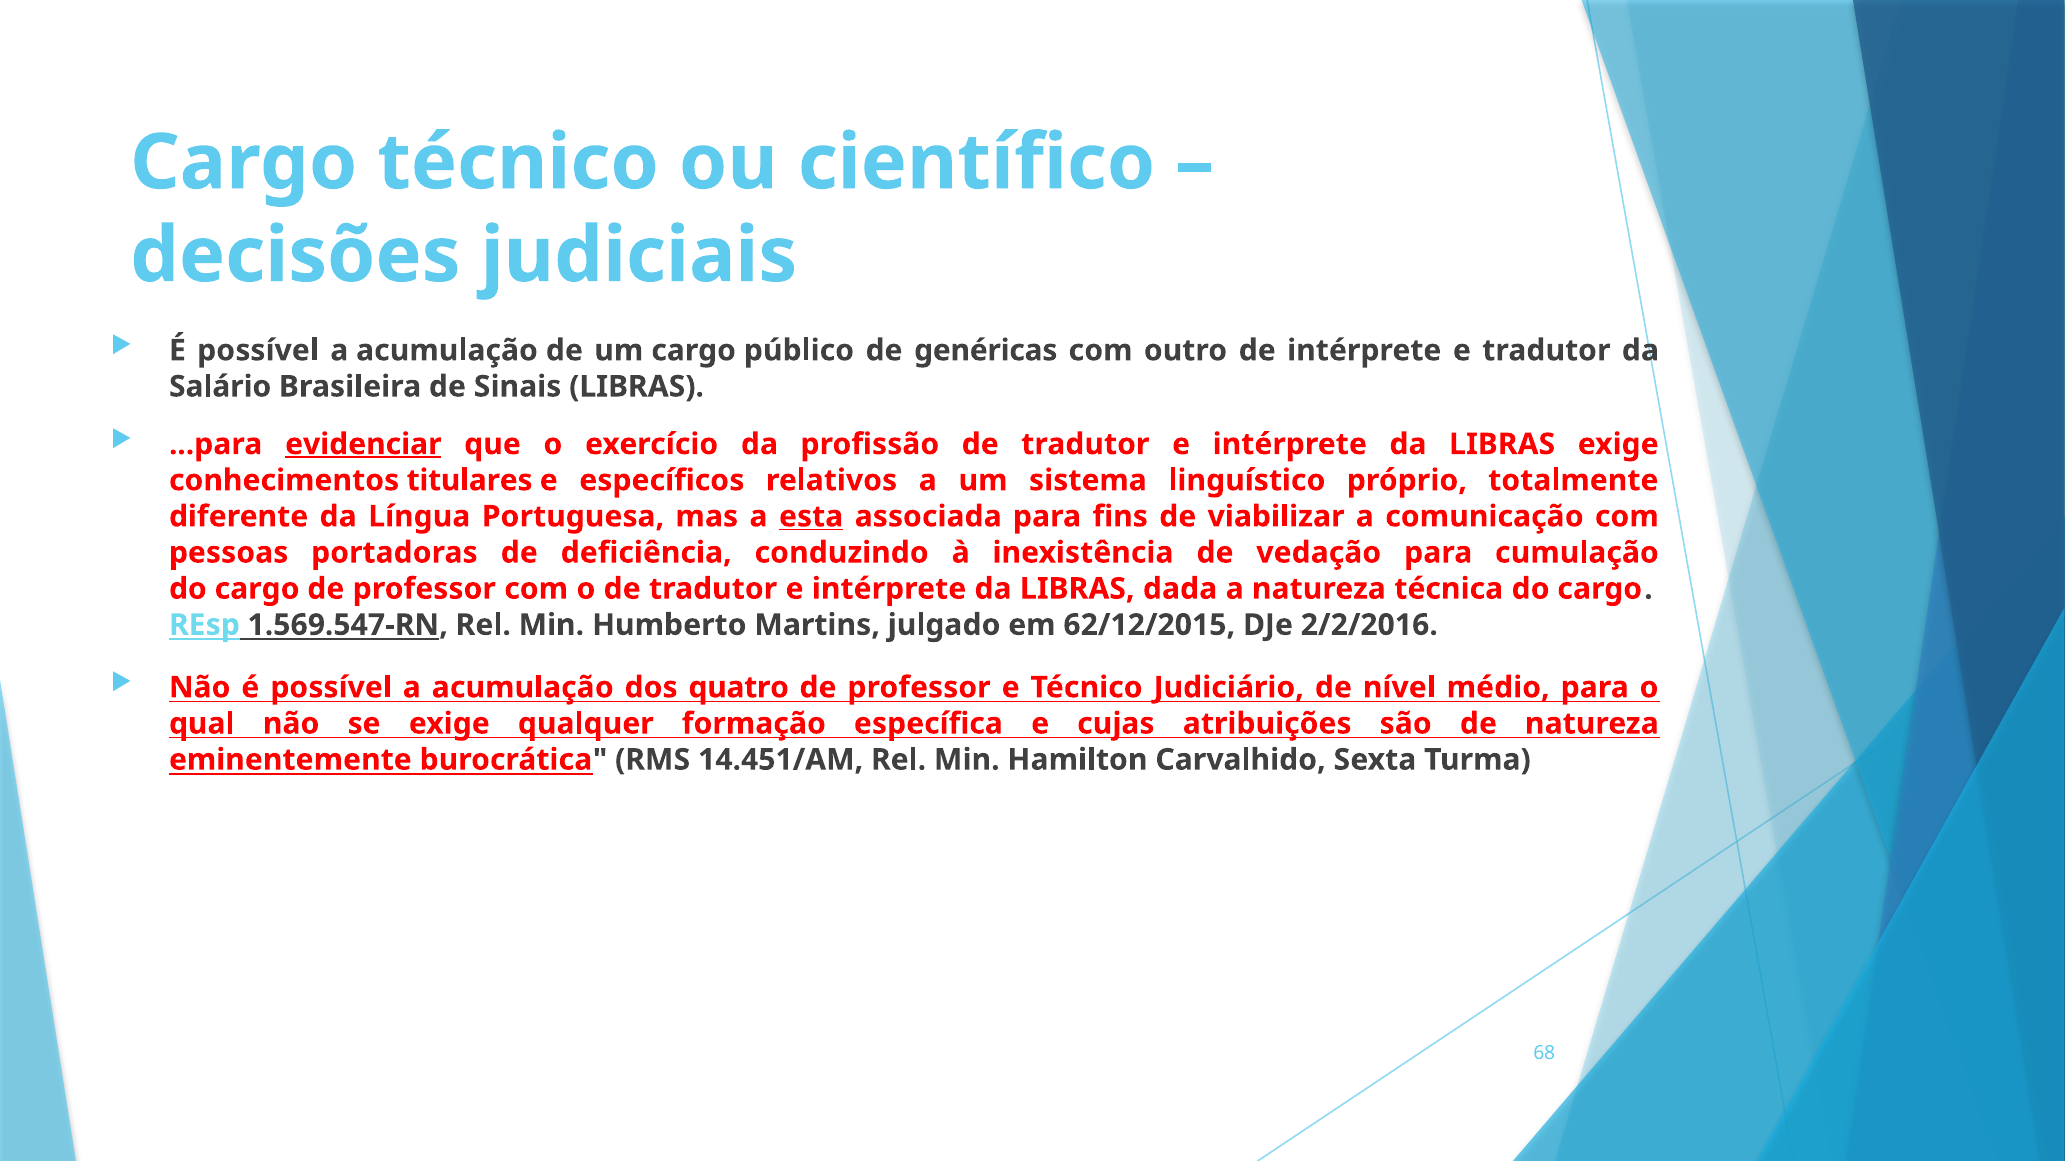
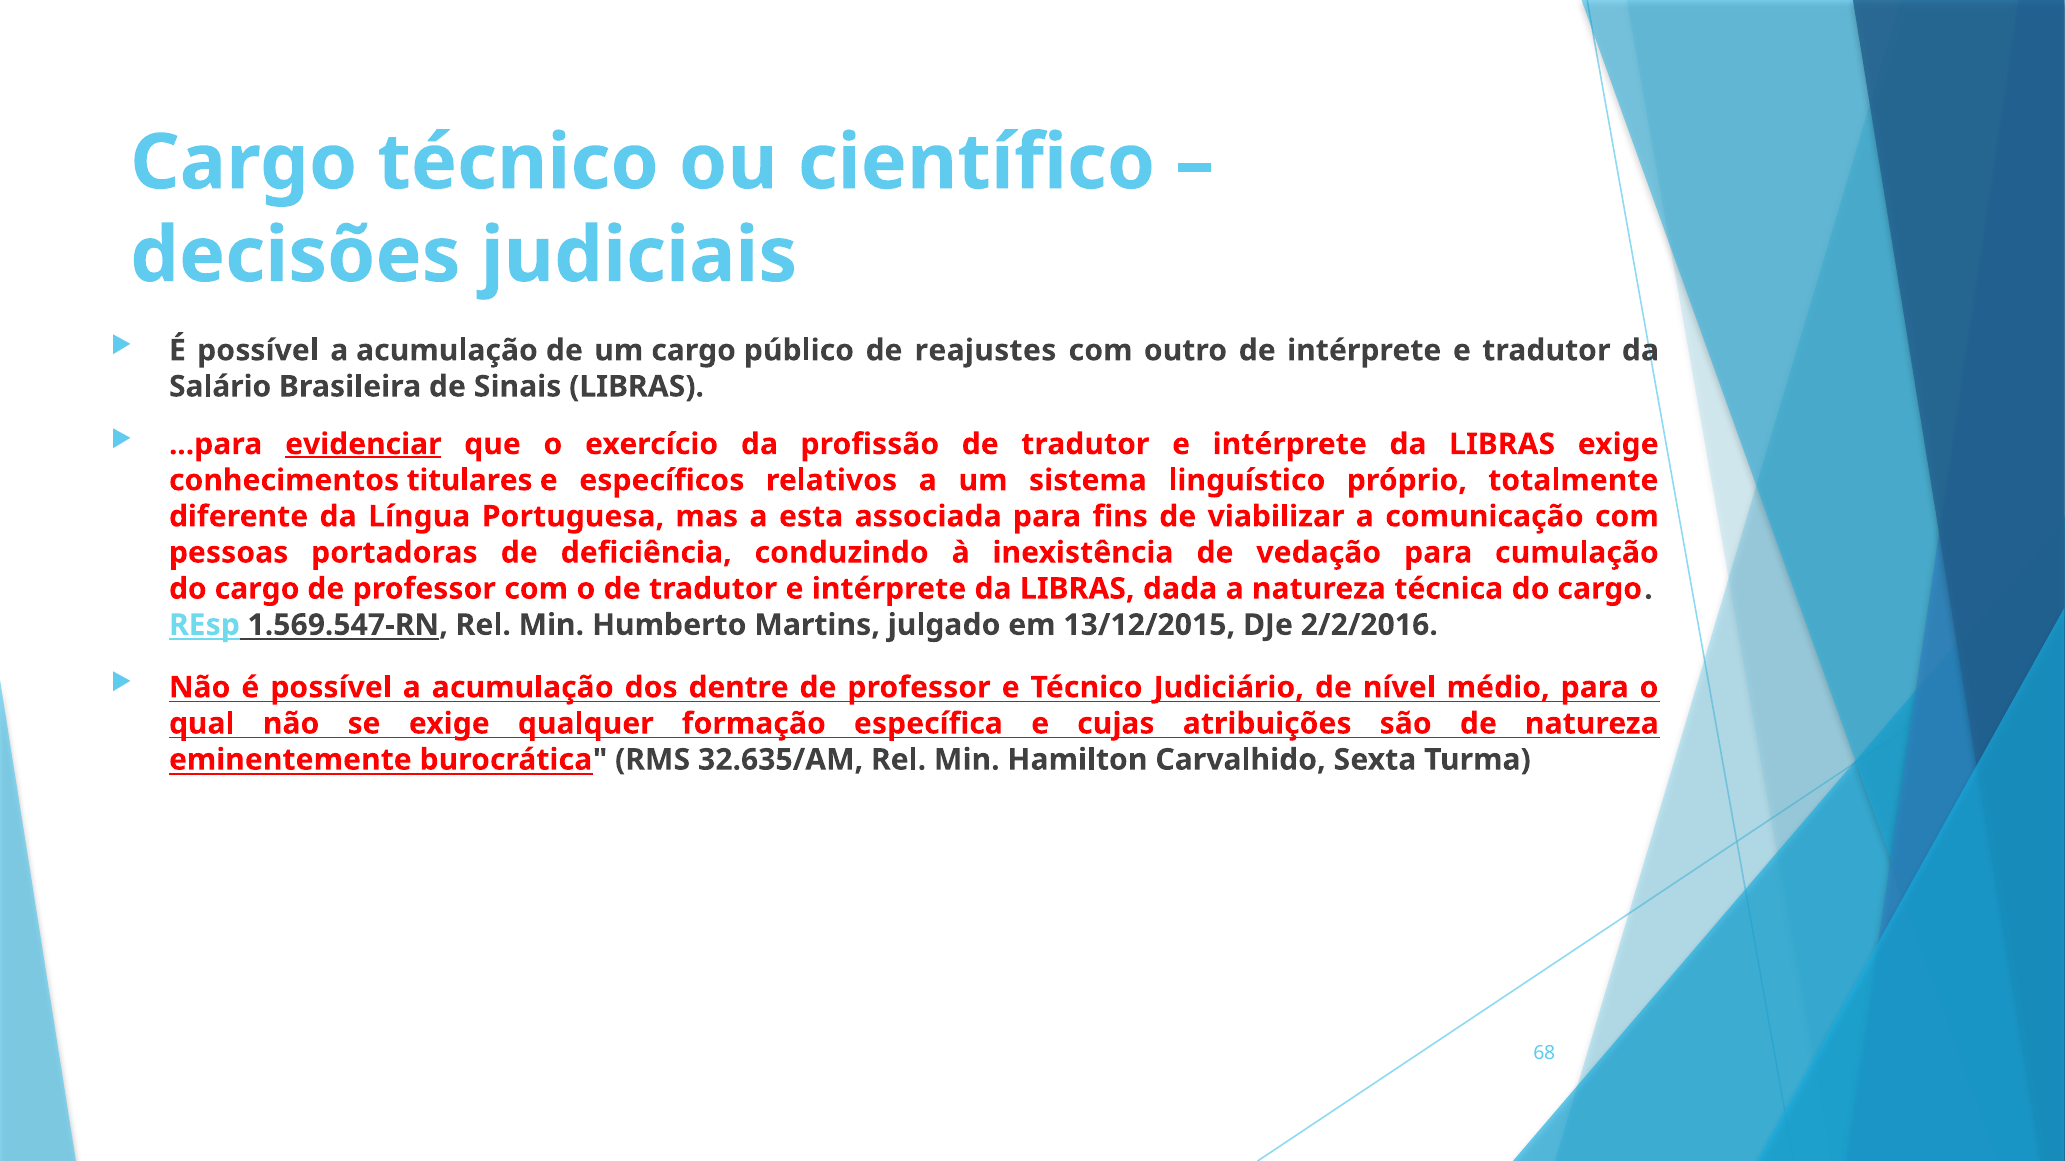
genéricas: genéricas -> reajustes
esta underline: present -> none
62/12/2015: 62/12/2015 -> 13/12/2015
quatro: quatro -> dentre
14.451/AM: 14.451/AM -> 32.635/AM
